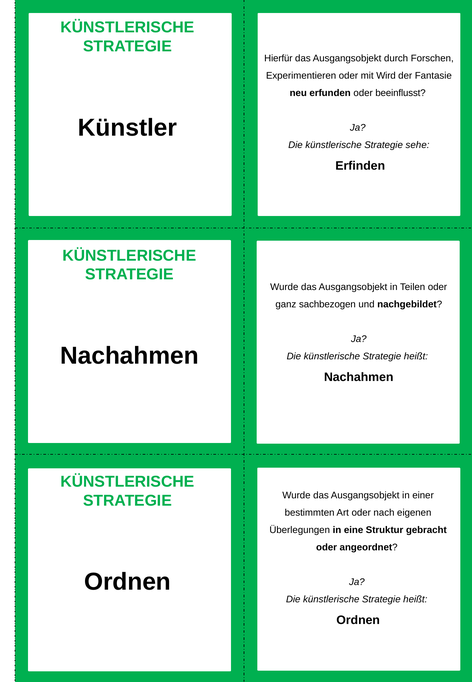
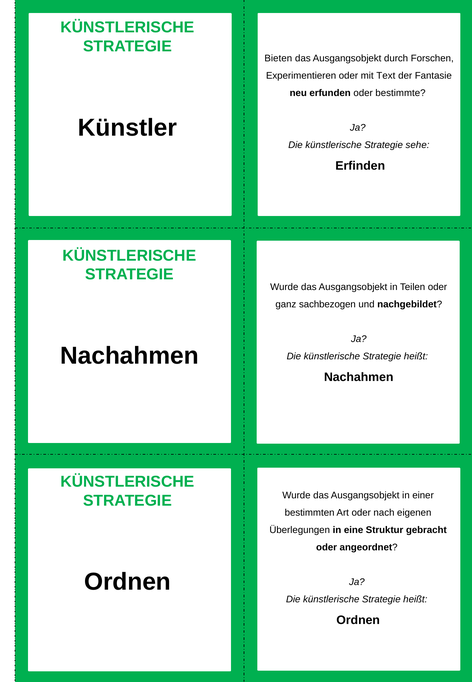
Hierfür: Hierfür -> Bieten
Wird: Wird -> Text
beeinflusst: beeinflusst -> bestimmte
